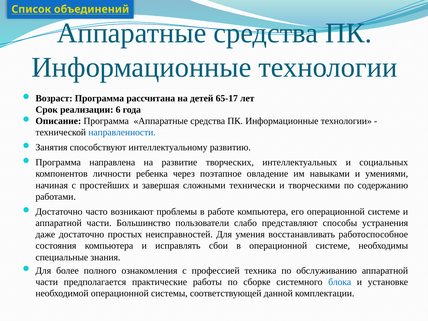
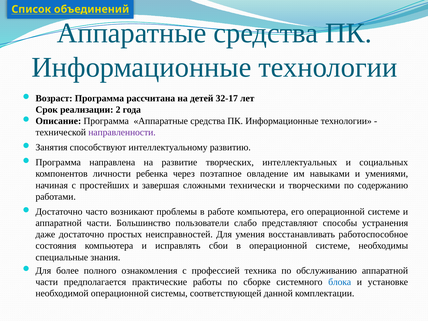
65-17: 65-17 -> 32-17
6: 6 -> 2
направленности colour: blue -> purple
